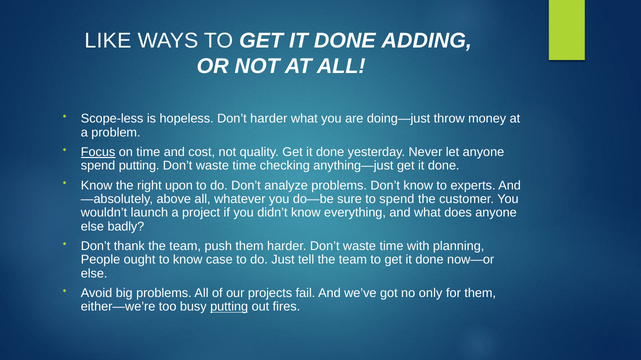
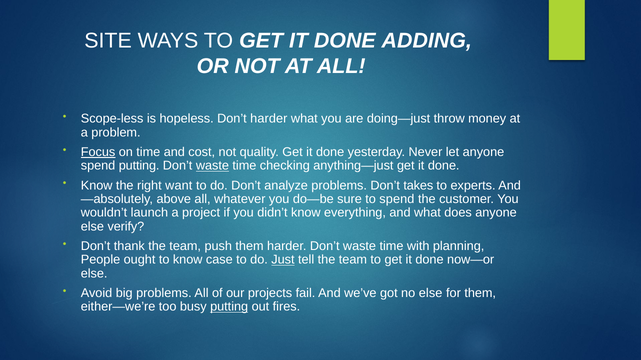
LIKE: LIKE -> SITE
waste at (212, 166) underline: none -> present
upon: upon -> want
Don’t know: know -> takes
badly: badly -> verify
Just underline: none -> present
no only: only -> else
